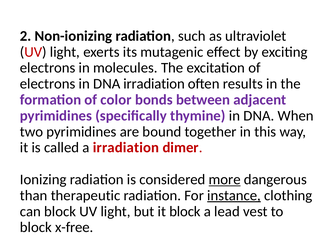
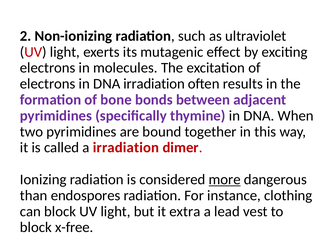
color: color -> bone
therapeutic: therapeutic -> endospores
instance underline: present -> none
it block: block -> extra
